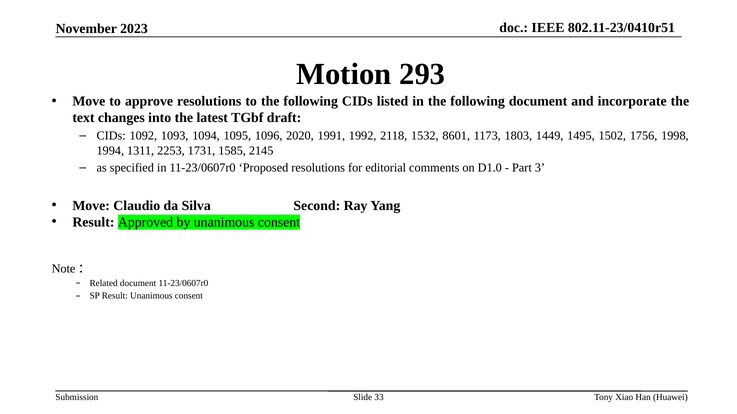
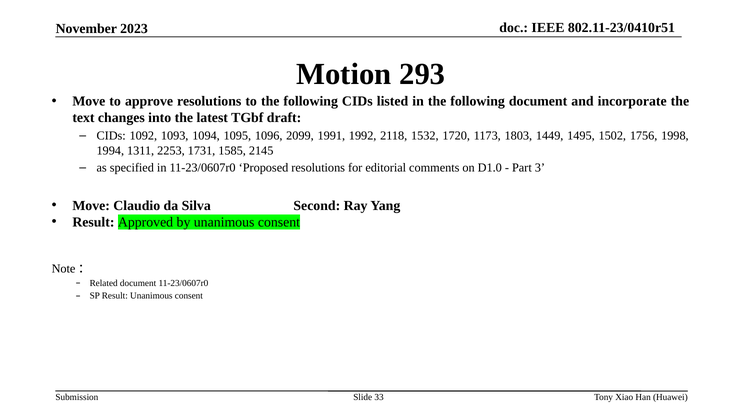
2020: 2020 -> 2099
8601: 8601 -> 1720
